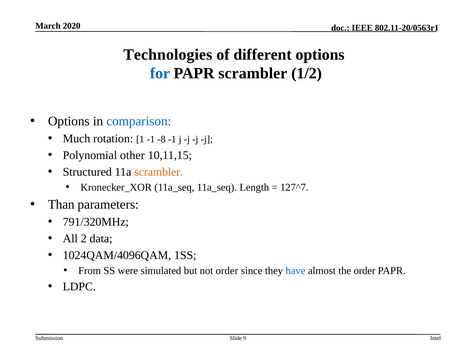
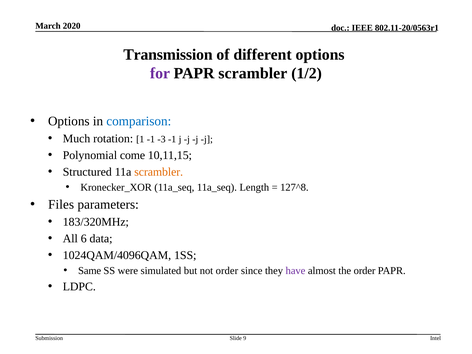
Technologies: Technologies -> Transmission
for colour: blue -> purple
-8: -8 -> -3
other: other -> come
127^7: 127^7 -> 127^8
Than: Than -> Files
791/320MHz: 791/320MHz -> 183/320MHz
2: 2 -> 6
From: From -> Same
have colour: blue -> purple
